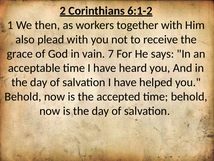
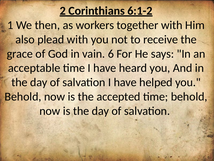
7: 7 -> 6
